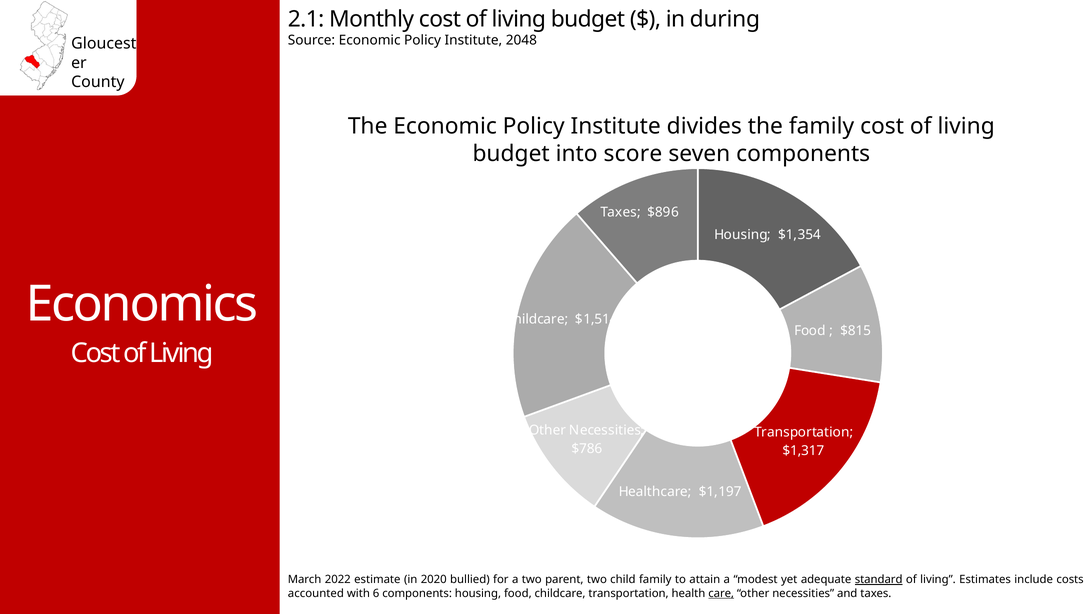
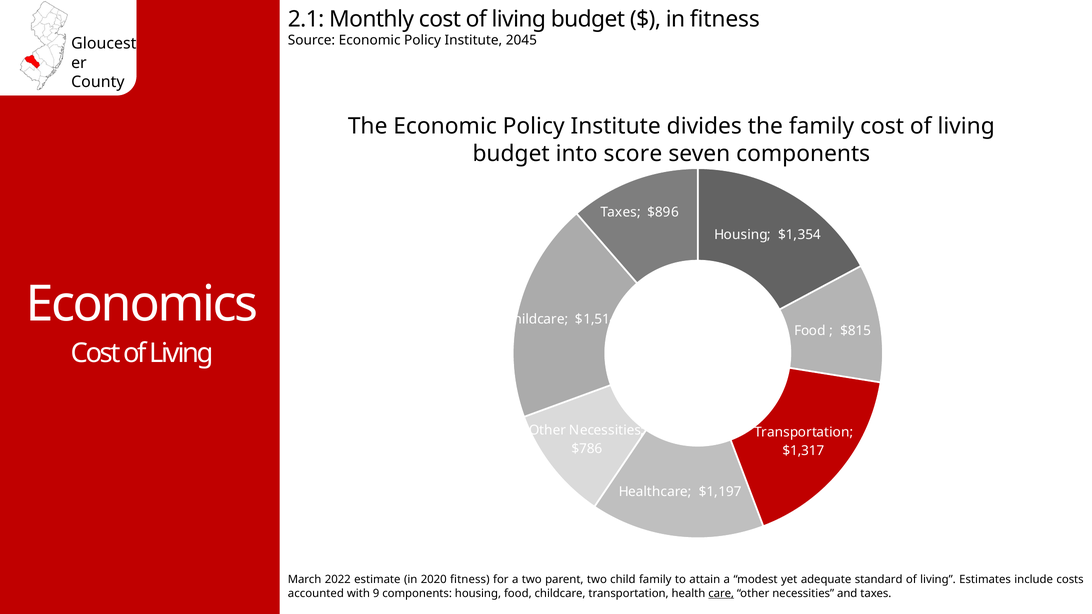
in during: during -> fitness
2048: 2048 -> 2045
2020 bullied: bullied -> fitness
standard underline: present -> none
6: 6 -> 9
